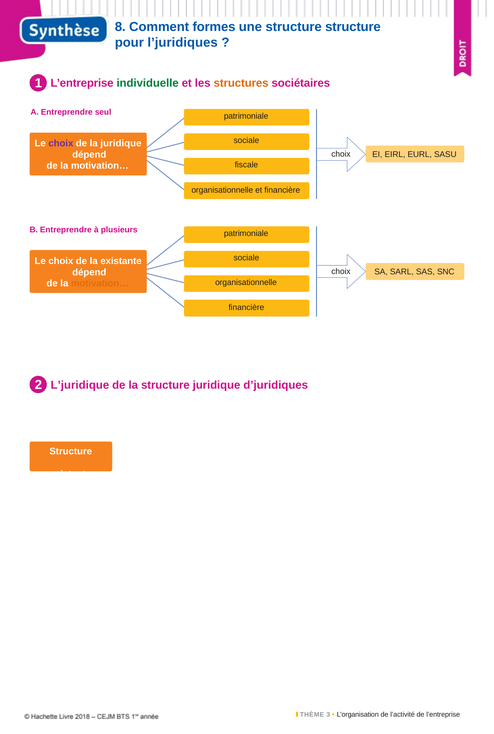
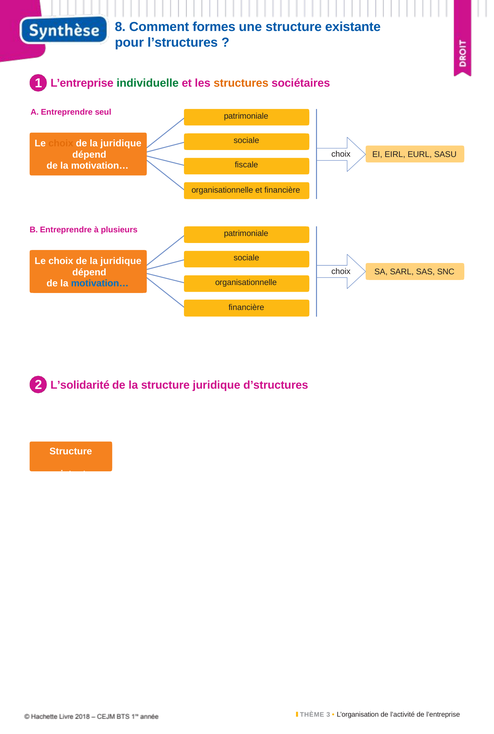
une structure structure: structure -> existante
l’juridiques: l’juridiques -> l’structures
choix at (61, 143) colour: purple -> orange
existante at (121, 261): existante -> juridique
motivation… at (100, 283) colour: orange -> blue
L’juridique: L’juridique -> L’solidarité
d’juridiques: d’juridiques -> d’structures
